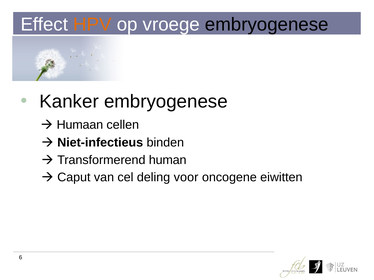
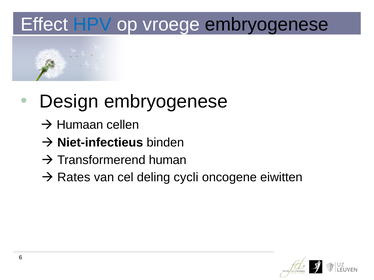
HPV colour: orange -> blue
Kanker: Kanker -> Design
Caput: Caput -> Rates
voor: voor -> cycli
